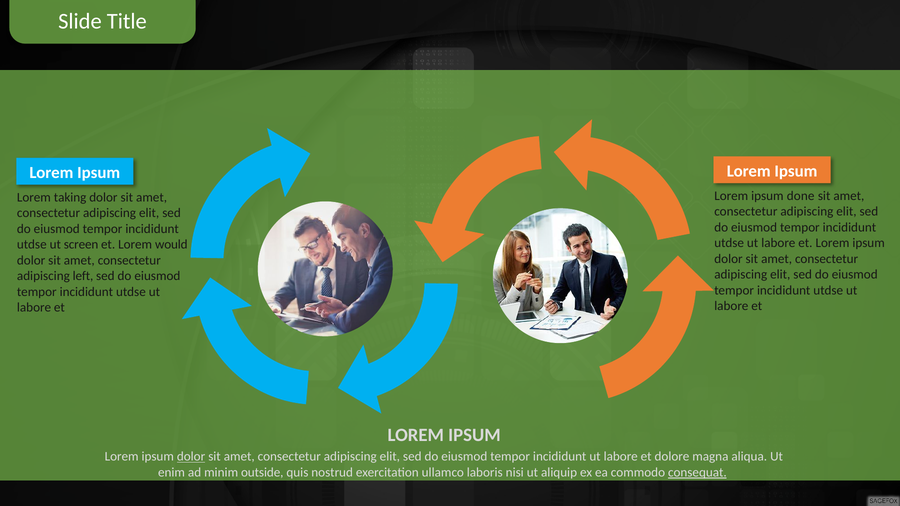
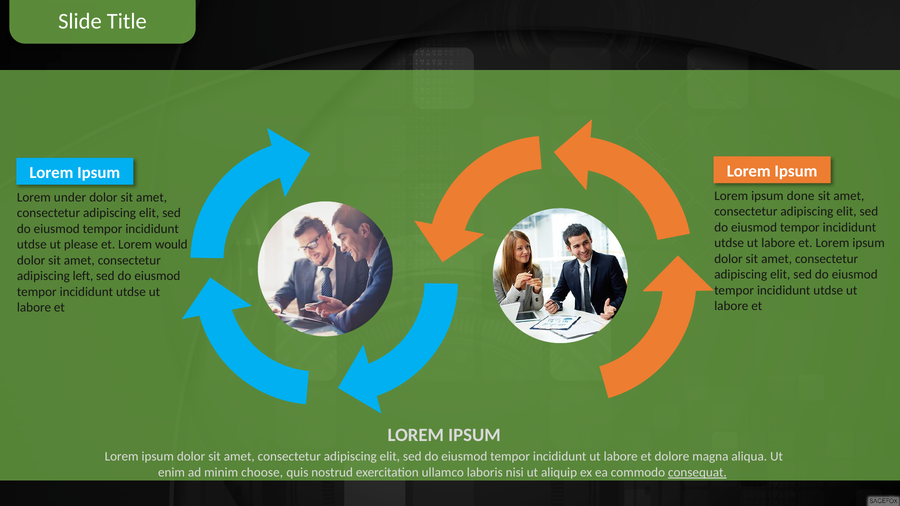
taking: taking -> under
screen: screen -> please
dolor at (191, 457) underline: present -> none
outside: outside -> choose
